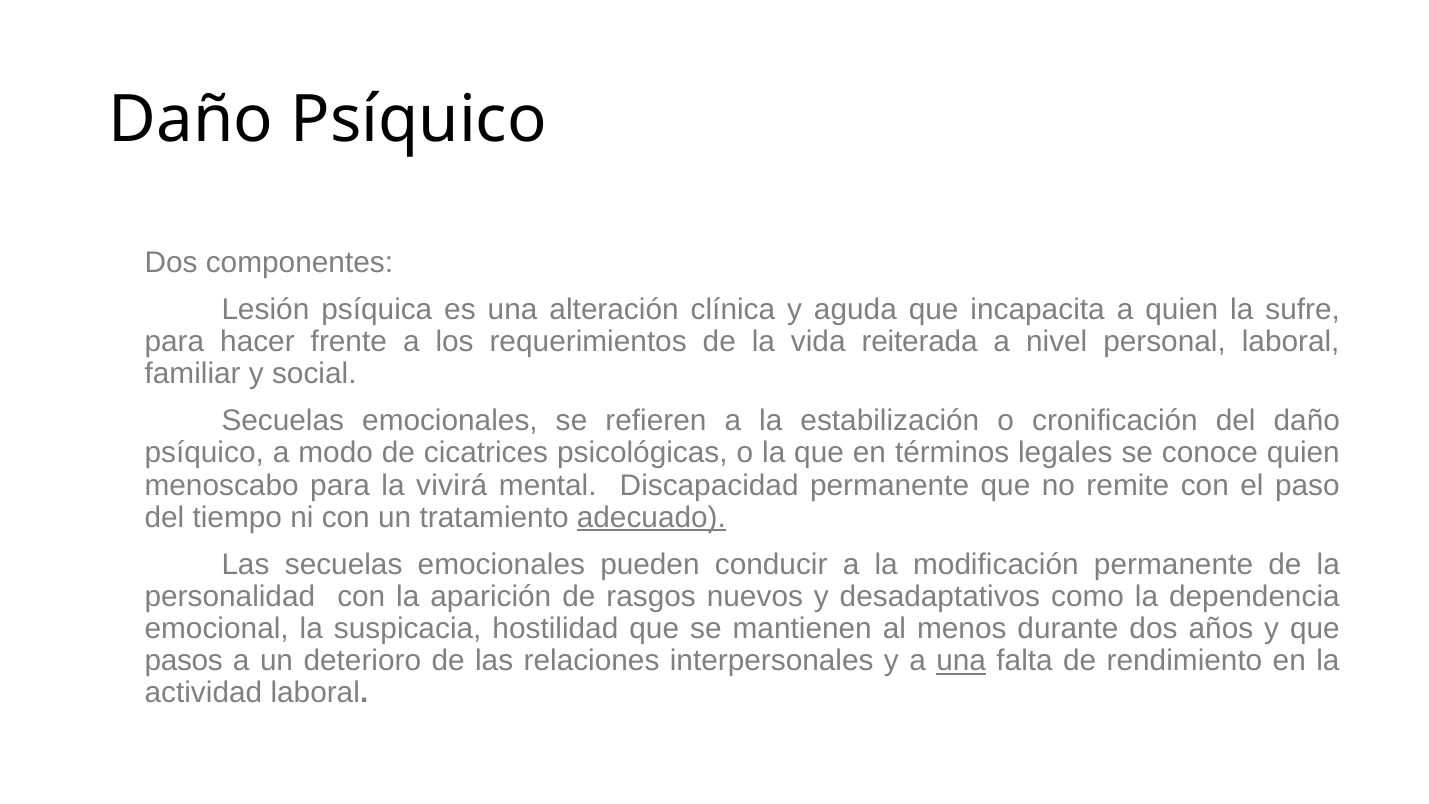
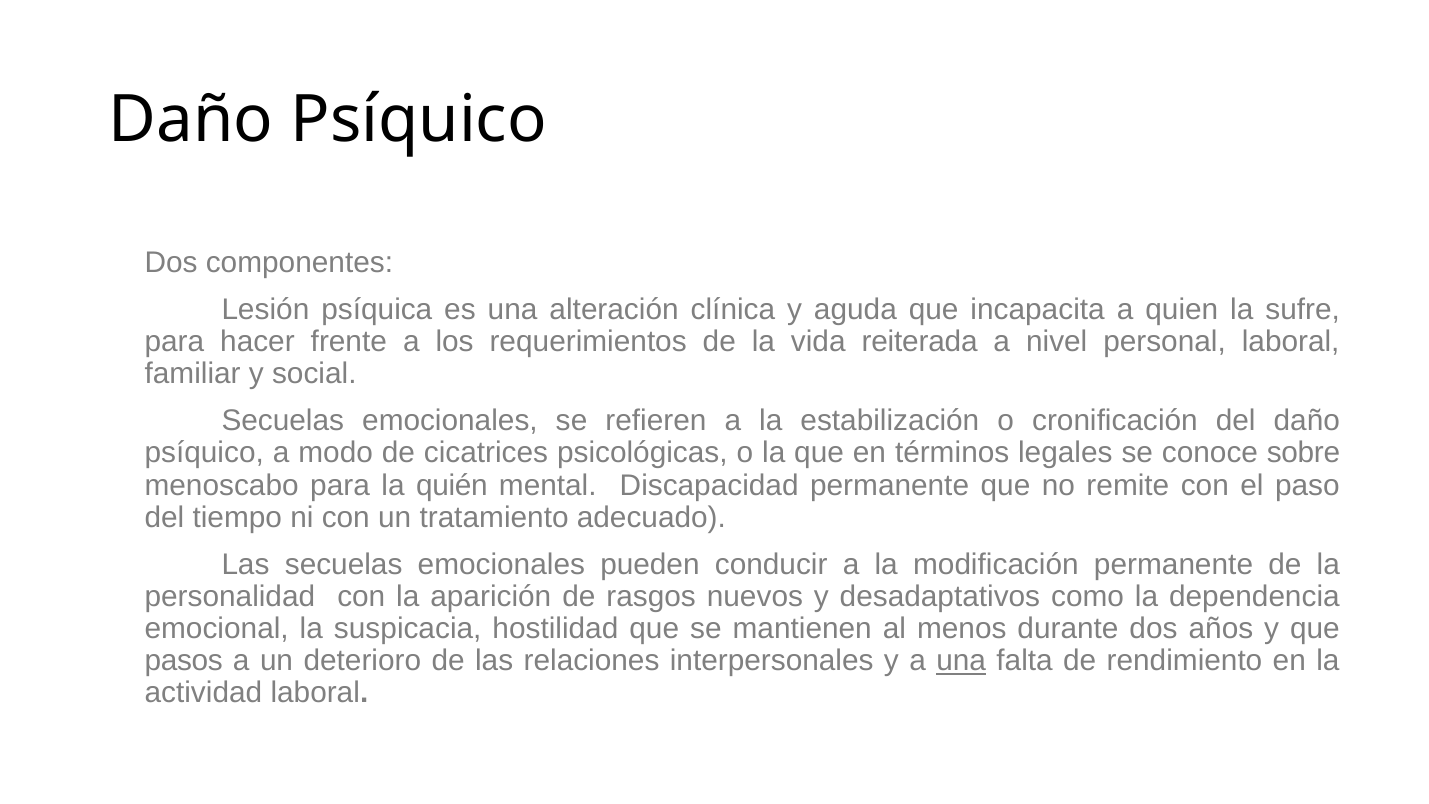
conoce quien: quien -> sobre
vivirá: vivirá -> quién
adecuado underline: present -> none
